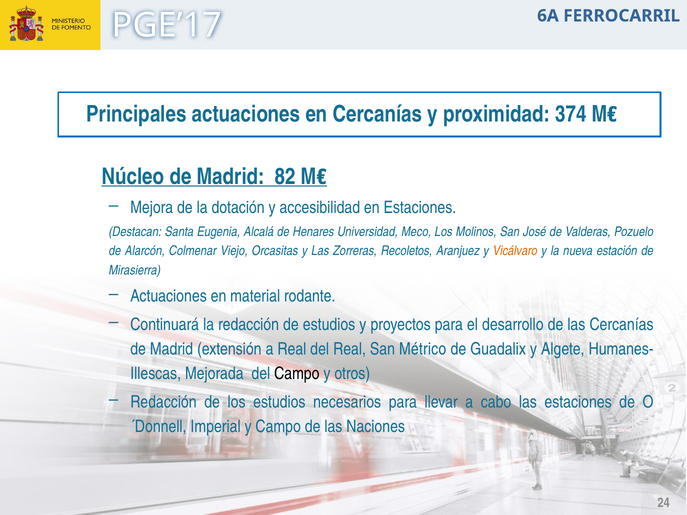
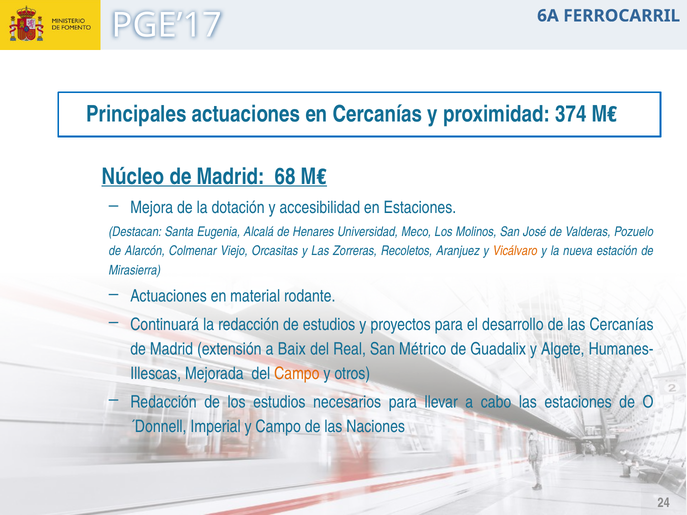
82: 82 -> 68
a Real: Real -> Baix
Campo at (297, 374) colour: black -> orange
